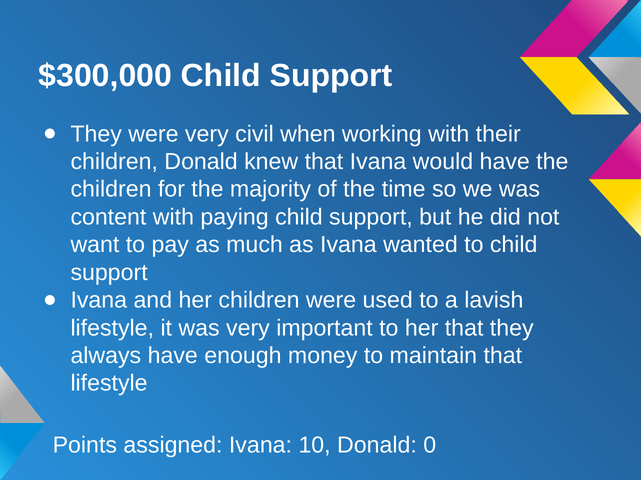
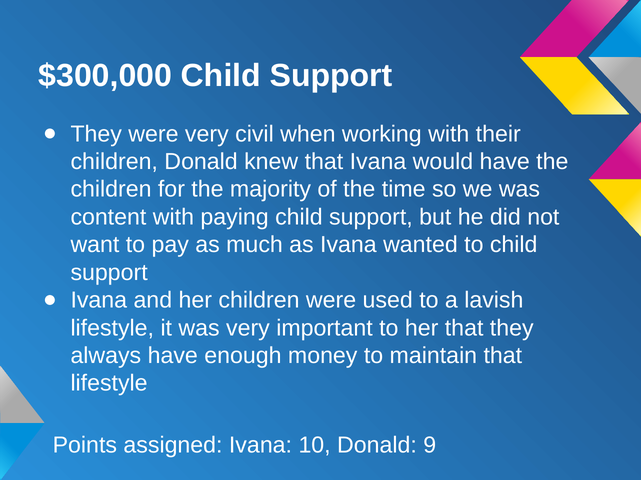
0: 0 -> 9
